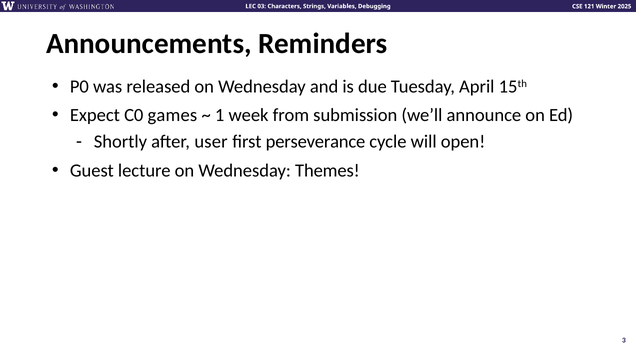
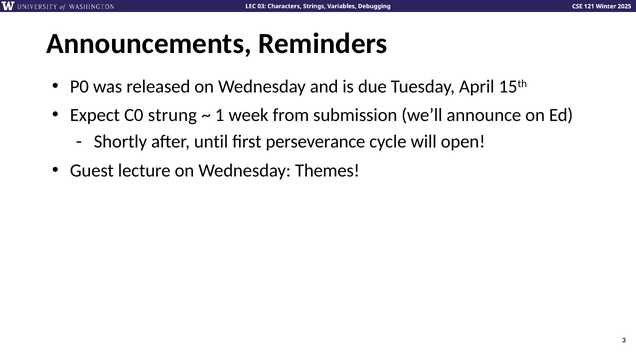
games: games -> strung
user: user -> until
